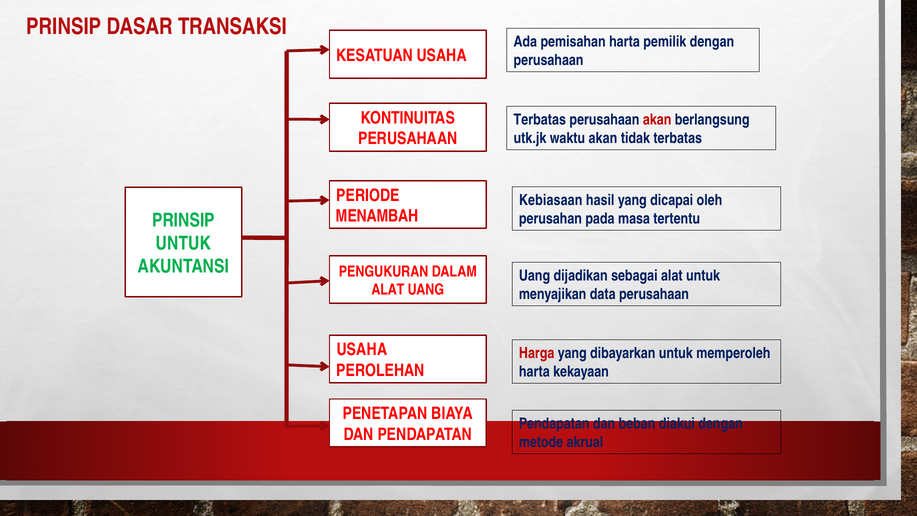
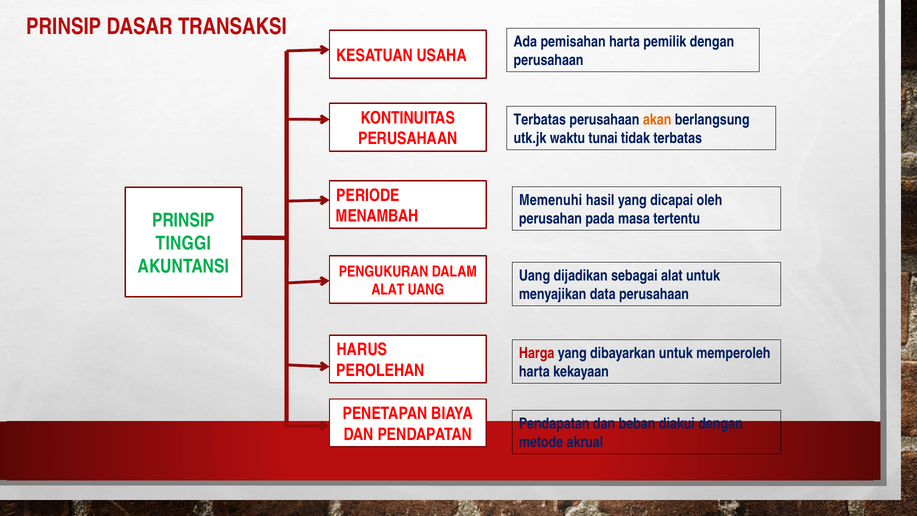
akan at (657, 120) colour: red -> orange
waktu akan: akan -> tunai
Kebiasaan: Kebiasaan -> Memenuhi
UNTUK at (183, 243): UNTUK -> TINGGI
USAHA at (362, 350): USAHA -> HARUS
